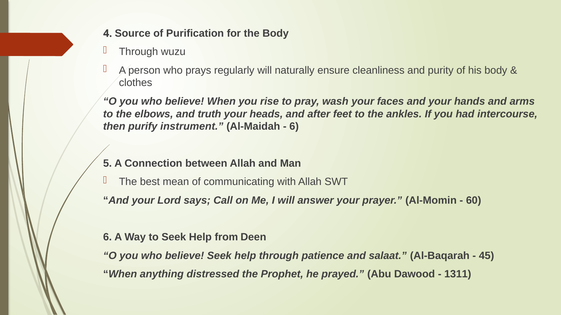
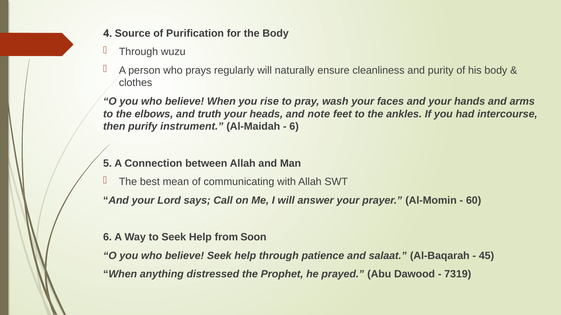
after: after -> note
Deen: Deen -> Soon
1311: 1311 -> 7319
